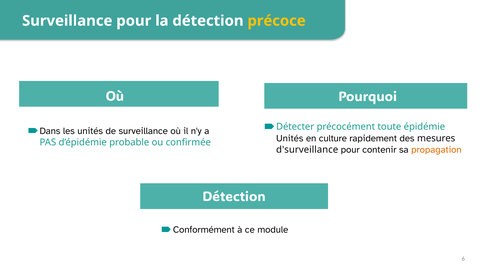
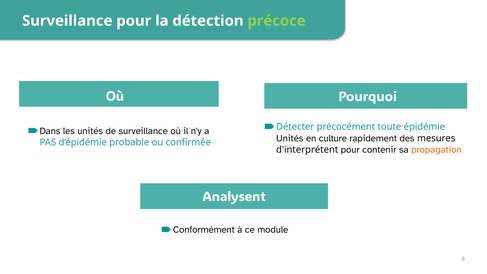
précoce colour: yellow -> light green
d'surveillance: d'surveillance -> d'interprétent
Détection at (234, 197): Détection -> Analysent
